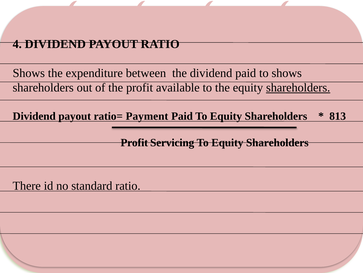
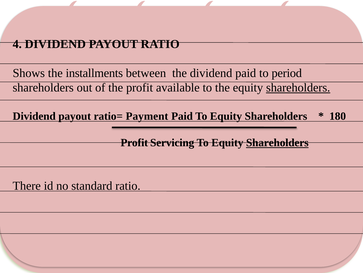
expenditure: expenditure -> installments
to shows: shows -> period
813: 813 -> 180
Shareholders at (277, 142) underline: none -> present
